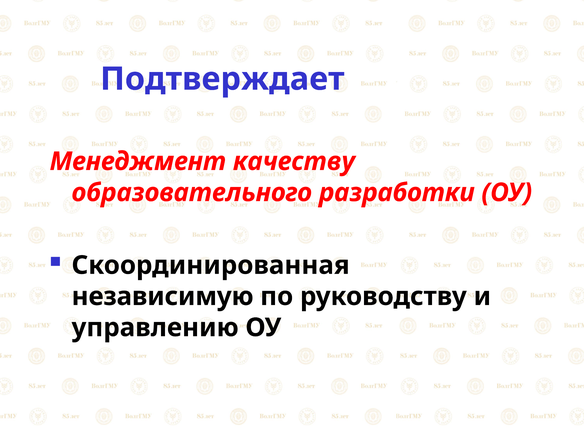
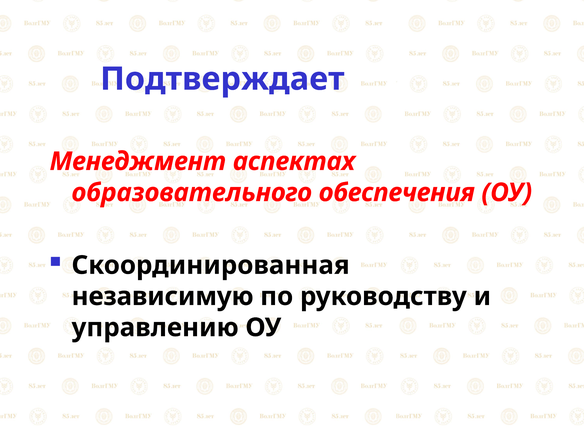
качеству: качеству -> аспектах
разработки: разработки -> обеспечения
